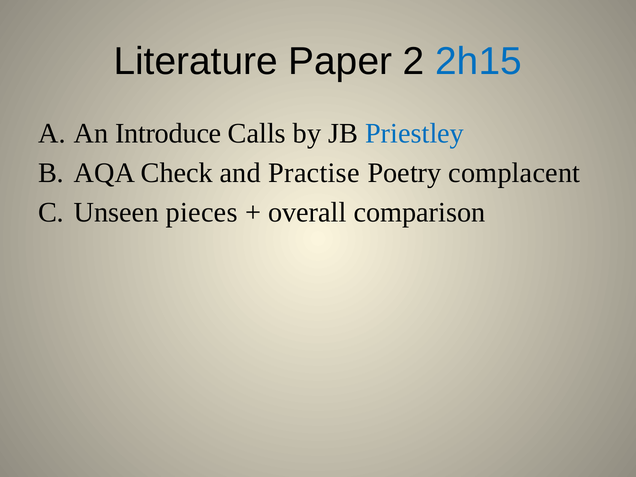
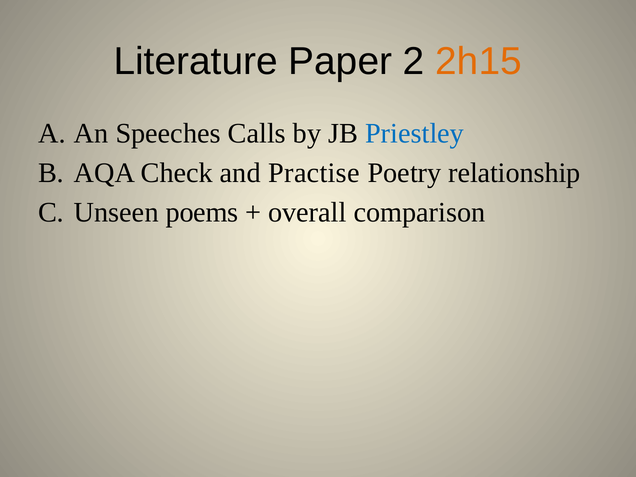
2h15 colour: blue -> orange
Introduce: Introduce -> Speeches
complacent: complacent -> relationship
pieces: pieces -> poems
